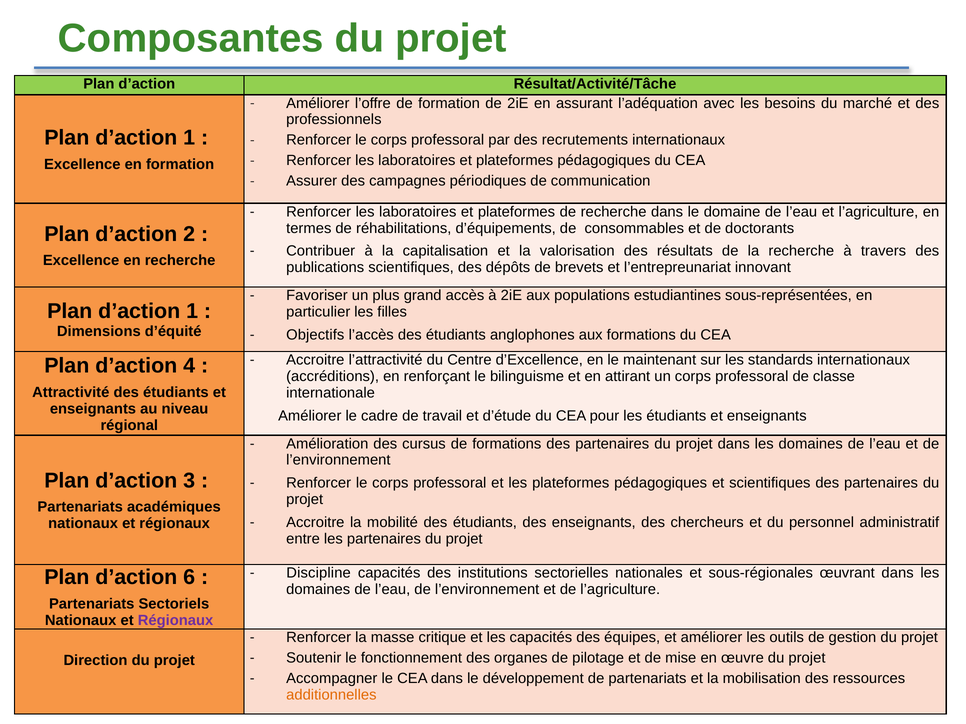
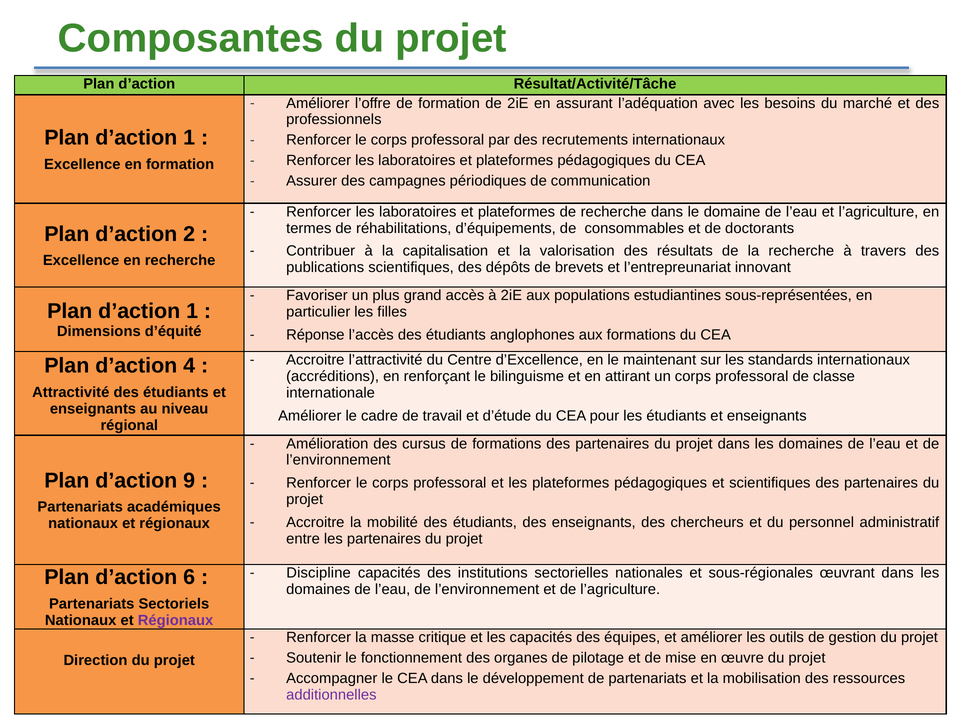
Objectifs: Objectifs -> Réponse
3: 3 -> 9
additionnelles colour: orange -> purple
